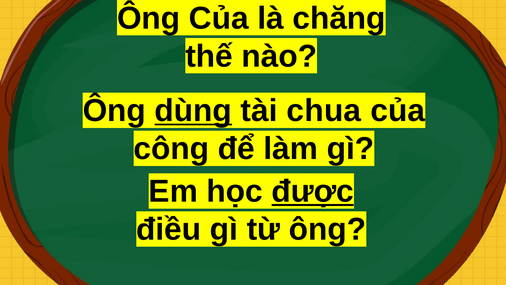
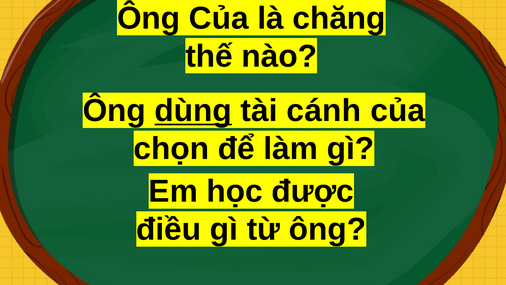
chua: chua -> cánh
công: công -> chọn
được underline: present -> none
